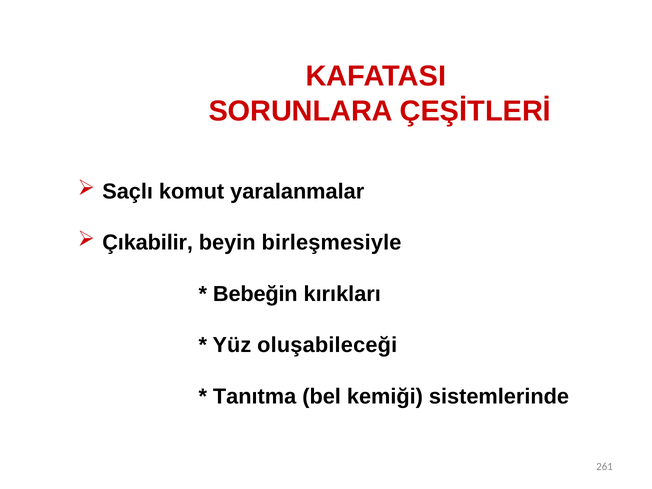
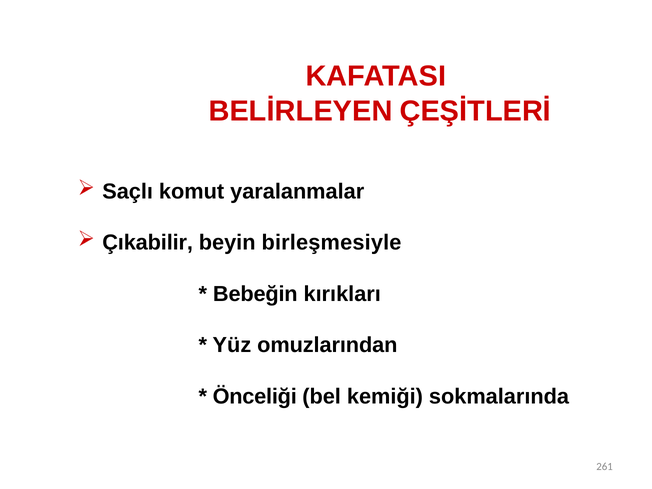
SORUNLARA: SORUNLARA -> BELİRLEYEN
oluşabileceği: oluşabileceği -> omuzlarından
Tanıtma: Tanıtma -> Önceliği
sistemlerinde: sistemlerinde -> sokmalarında
